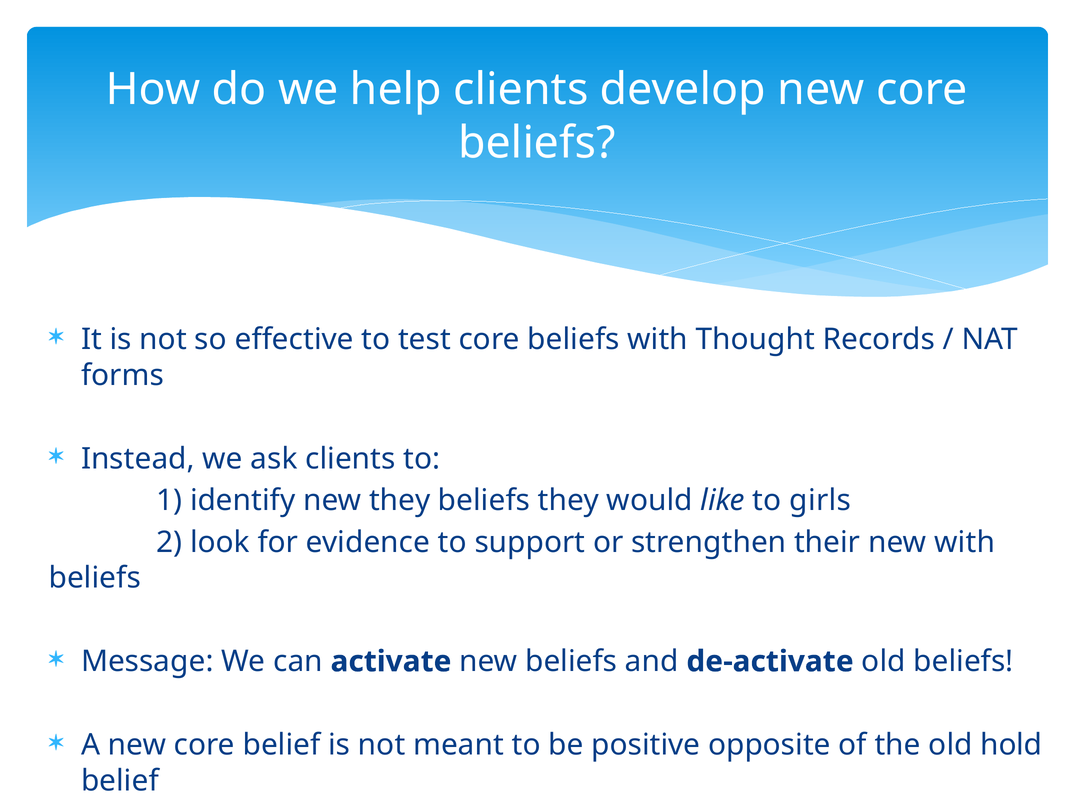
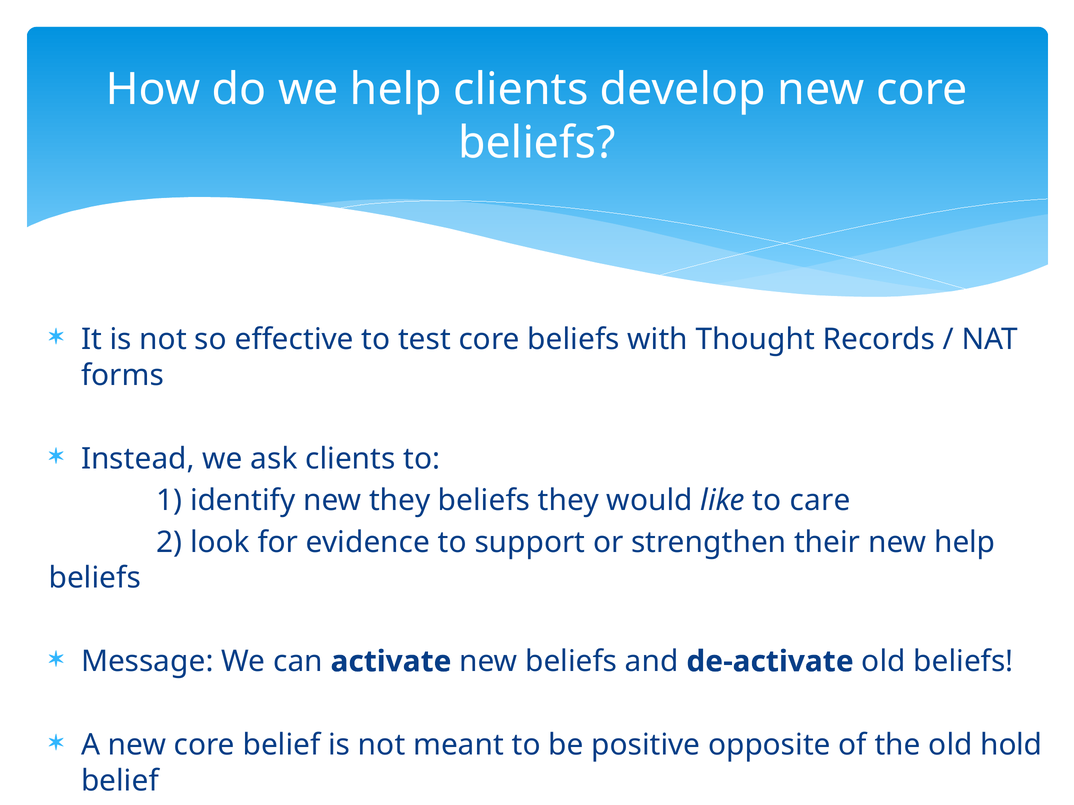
girls: girls -> care
new with: with -> help
